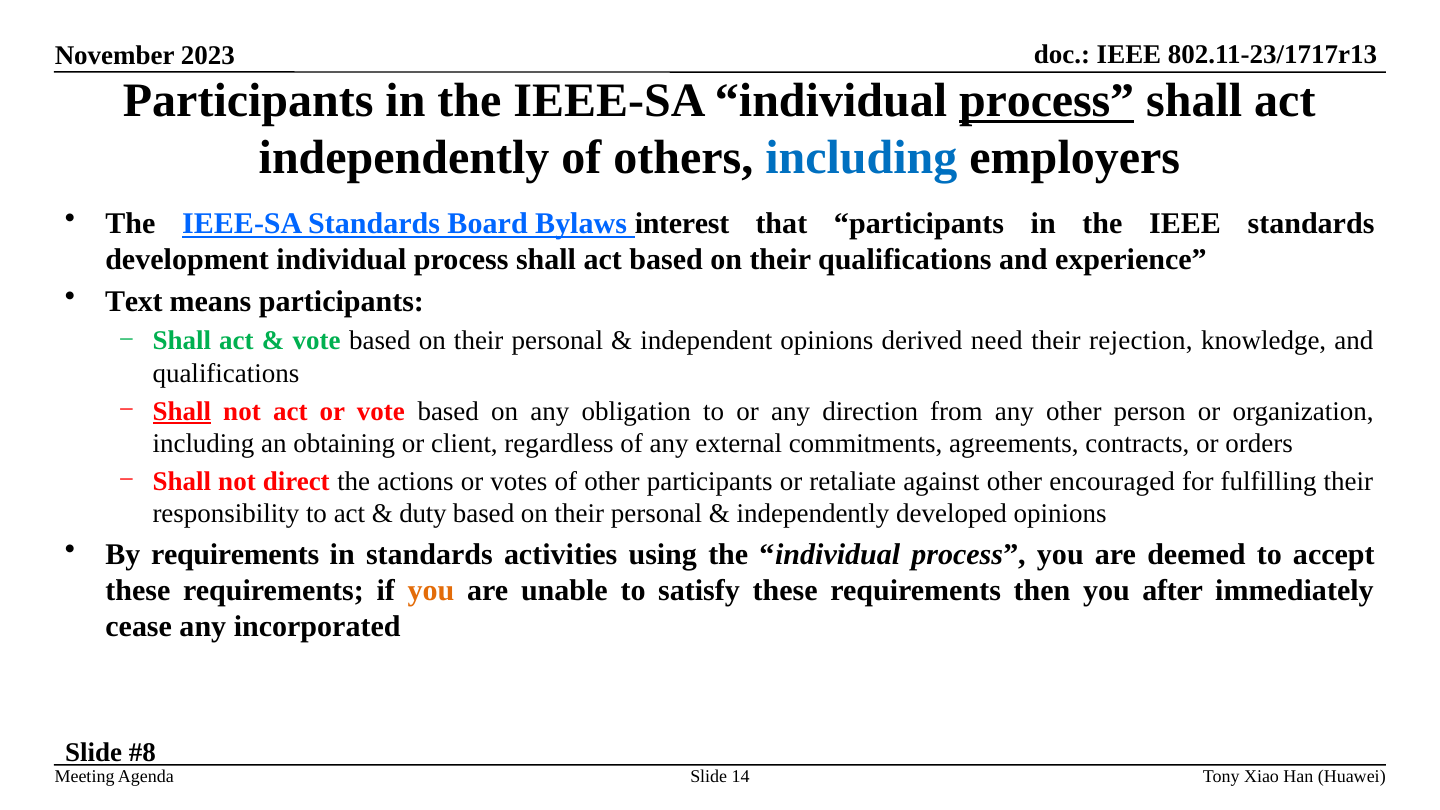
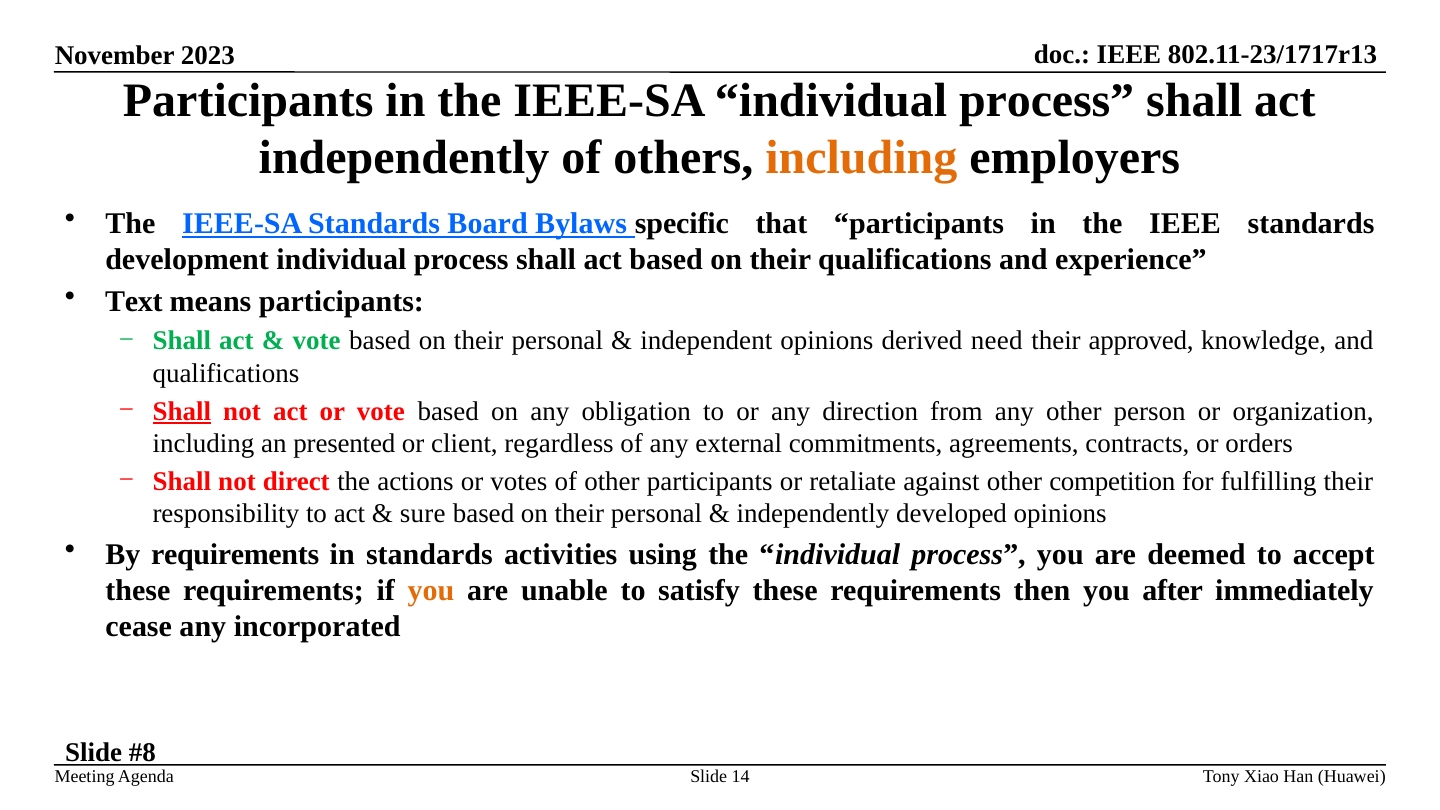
process at (1047, 101) underline: present -> none
including at (861, 158) colour: blue -> orange
interest: interest -> specific
rejection: rejection -> approved
obtaining: obtaining -> presented
encouraged: encouraged -> competition
duty: duty -> sure
